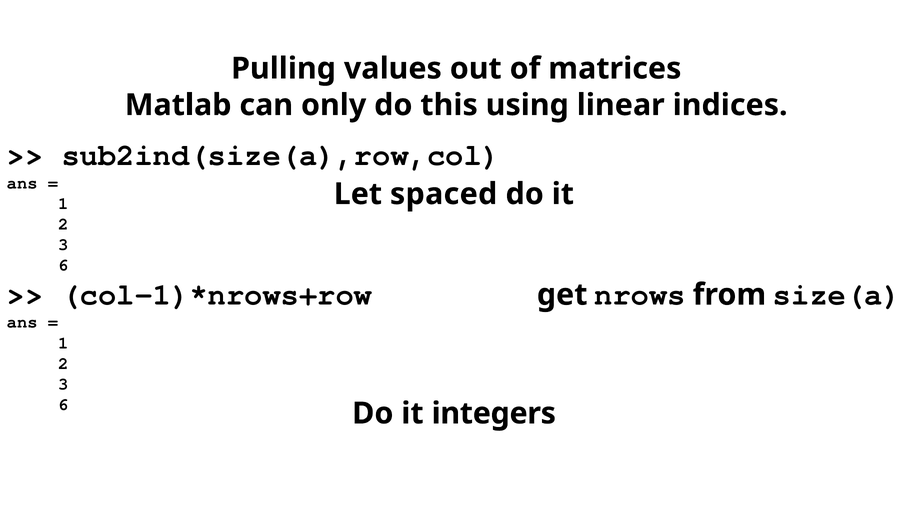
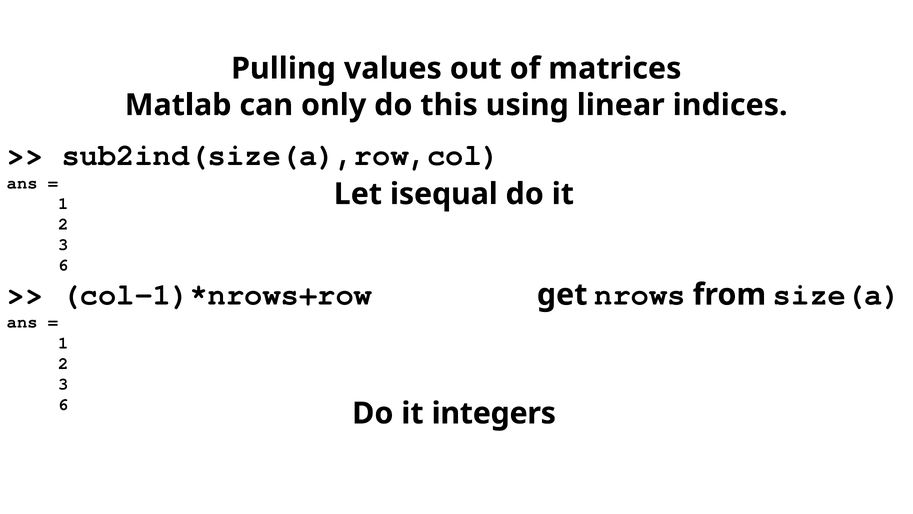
spaced: spaced -> isequal
